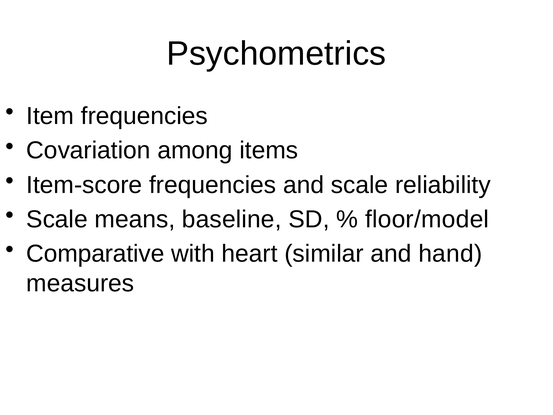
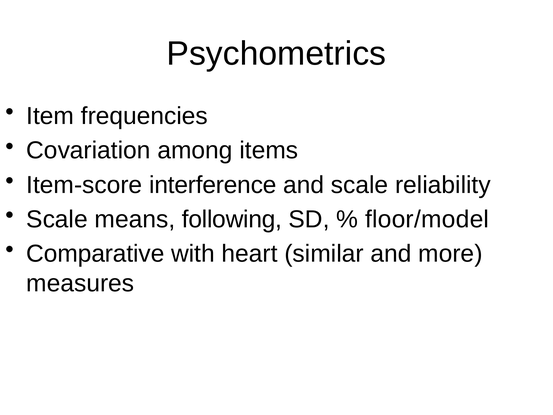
Item-score frequencies: frequencies -> interference
baseline: baseline -> following
hand: hand -> more
